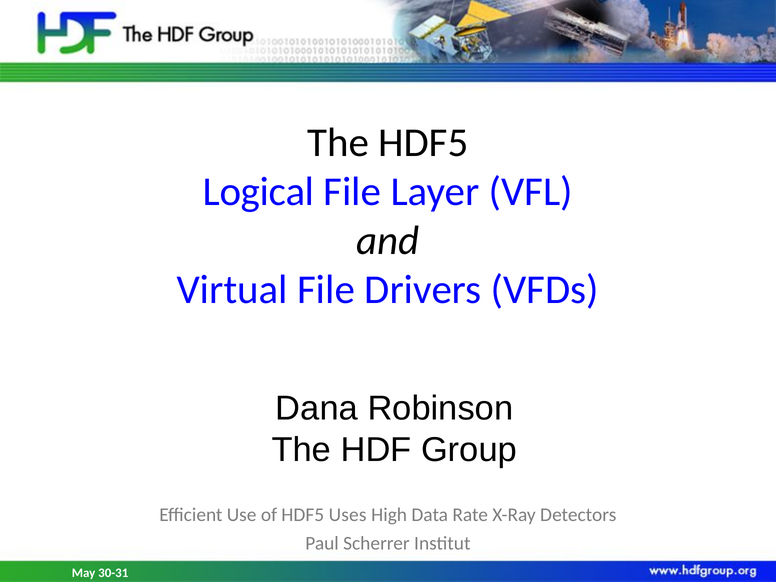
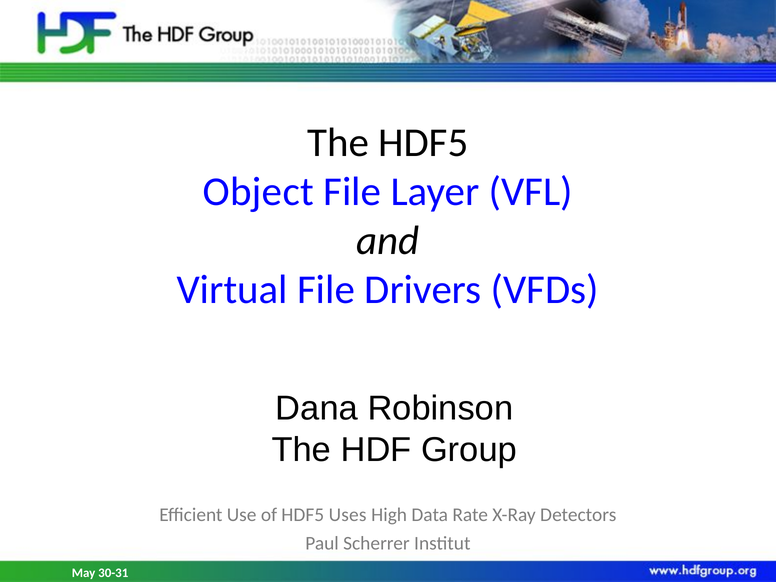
Logical: Logical -> Object
